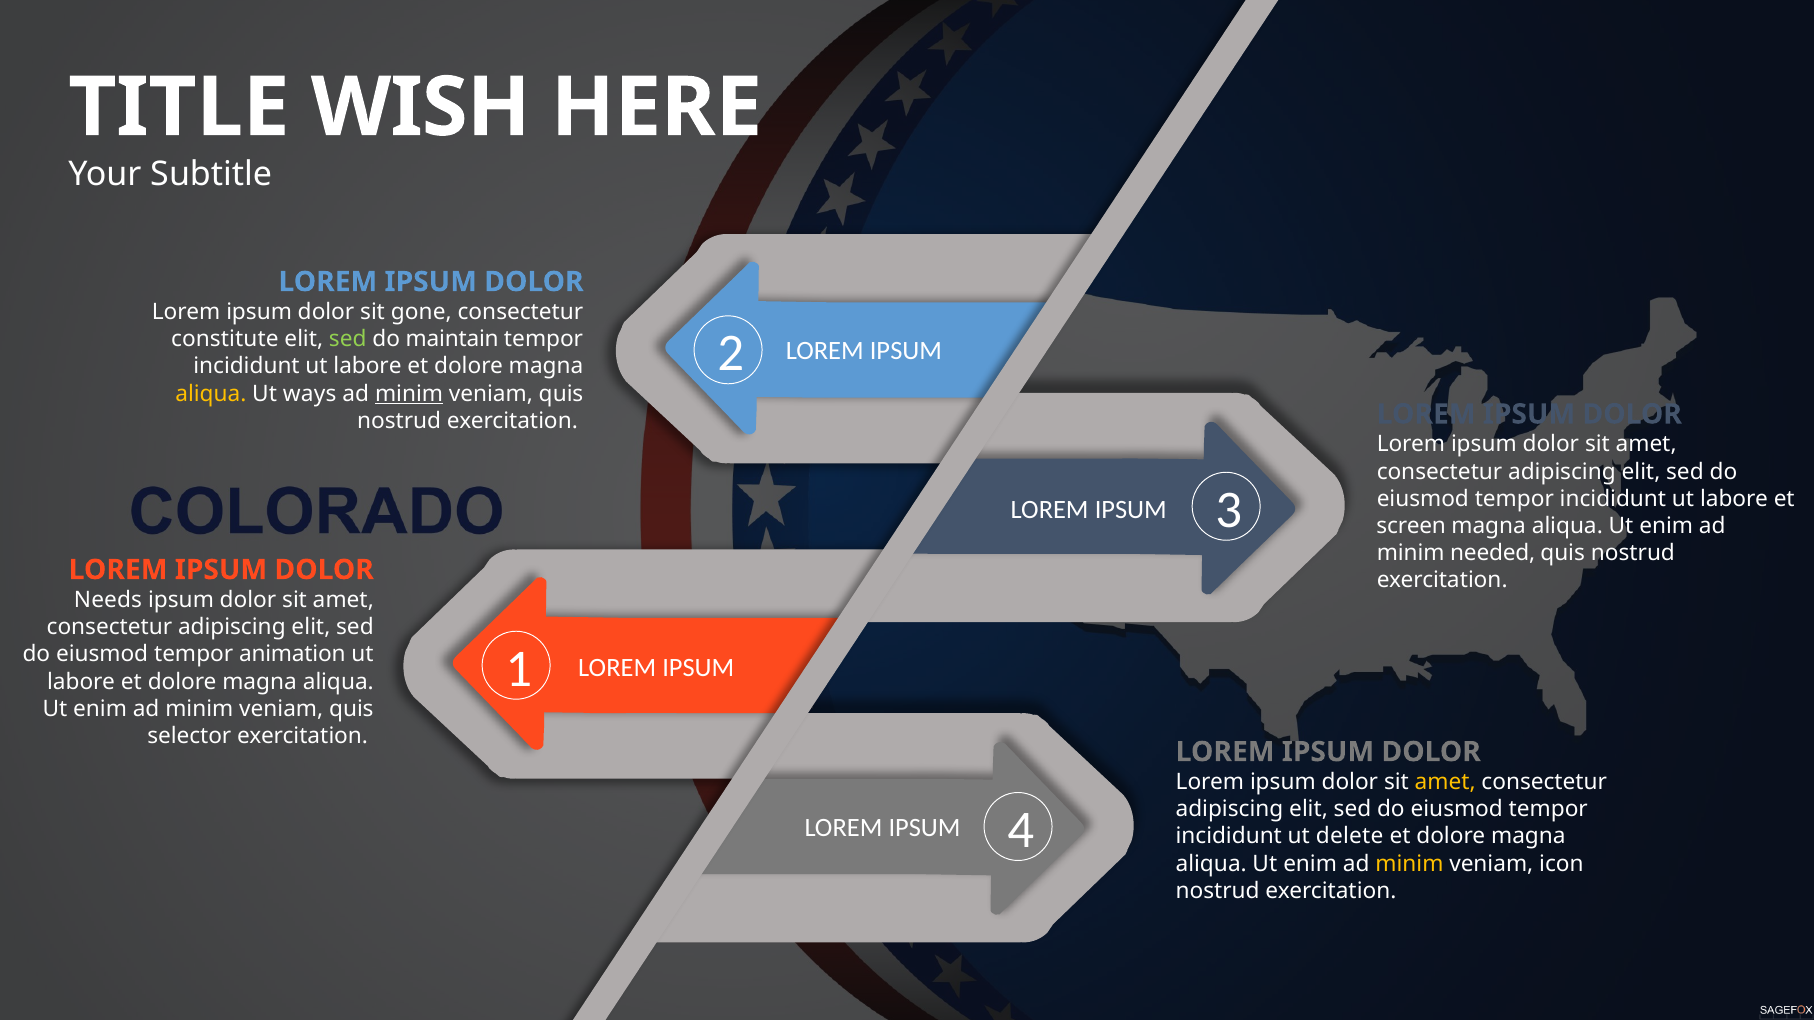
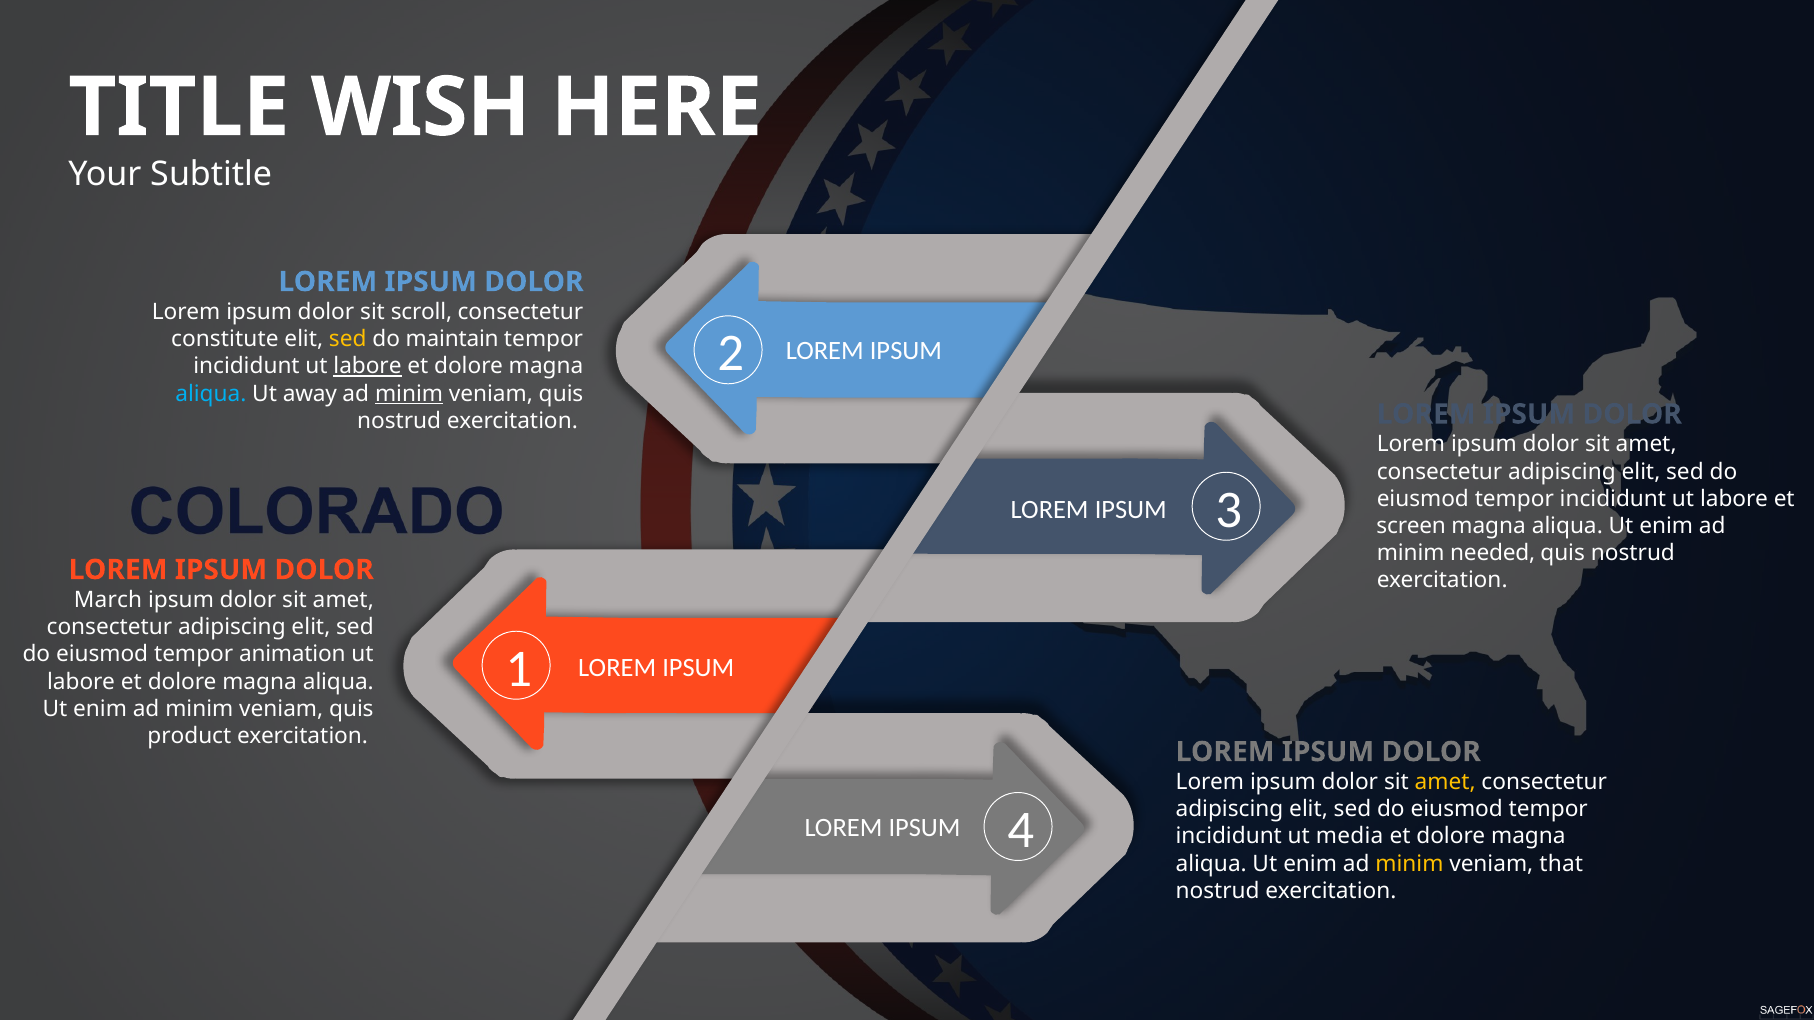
gone: gone -> scroll
sed at (348, 339) colour: light green -> yellow
labore at (368, 367) underline: none -> present
aliqua at (211, 394) colour: yellow -> light blue
ways: ways -> away
Needs: Needs -> March
selector: selector -> product
delete: delete -> media
icon: icon -> that
